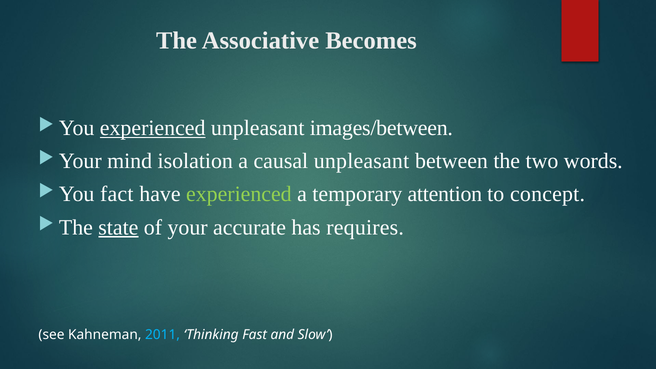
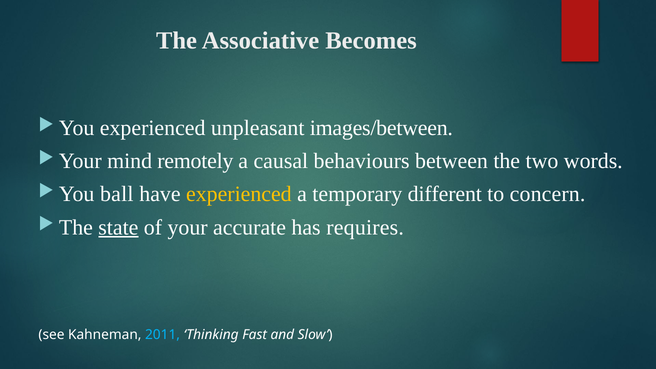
experienced at (153, 128) underline: present -> none
isolation: isolation -> remotely
causal unpleasant: unpleasant -> behaviours
fact: fact -> ball
experienced at (239, 194) colour: light green -> yellow
attention: attention -> different
concept: concept -> concern
